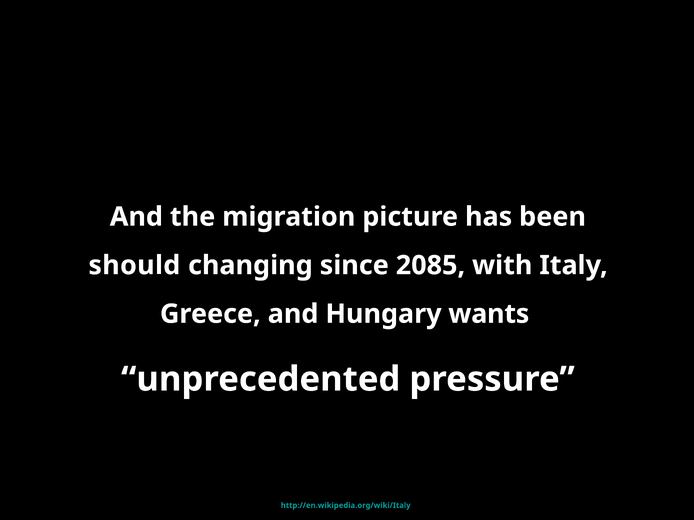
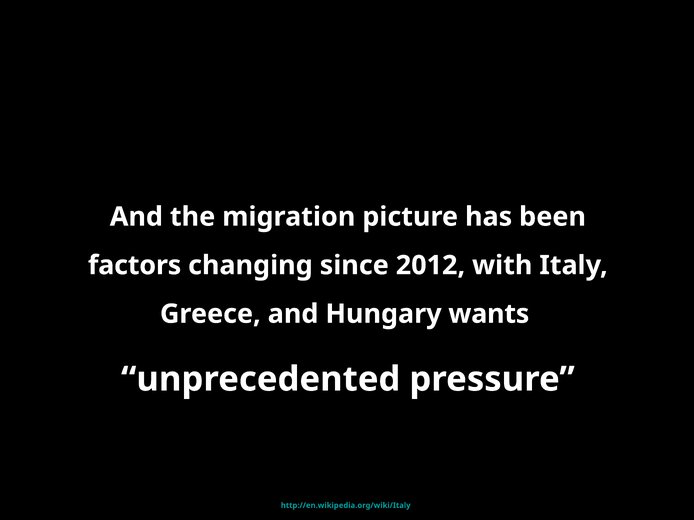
should: should -> factors
2085: 2085 -> 2012
